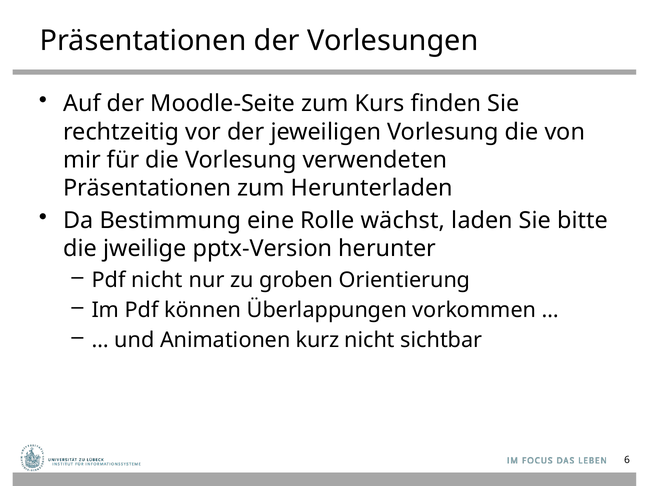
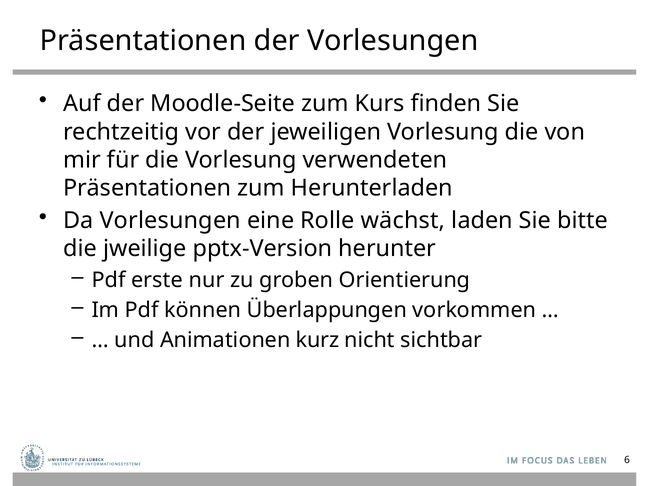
Da Bestimmung: Bestimmung -> Vorlesungen
Pdf nicht: nicht -> erste
